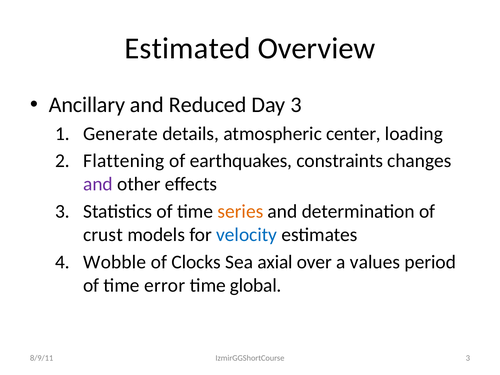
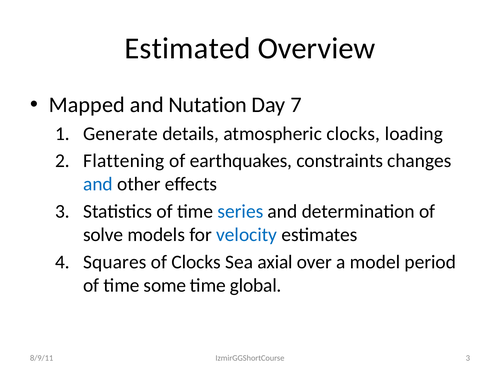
Ancillary: Ancillary -> Mapped
Reduced: Reduced -> Nutation
Day 3: 3 -> 7
atmospheric center: center -> clocks
and at (98, 184) colour: purple -> blue
series colour: orange -> blue
crust: crust -> solve
Wobble: Wobble -> Squares
values: values -> model
error: error -> some
